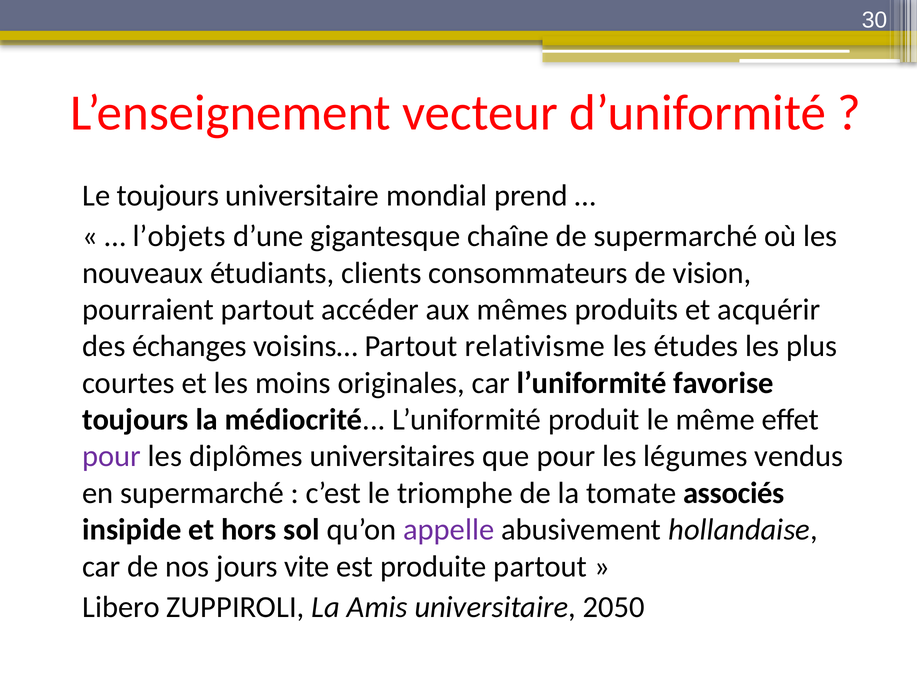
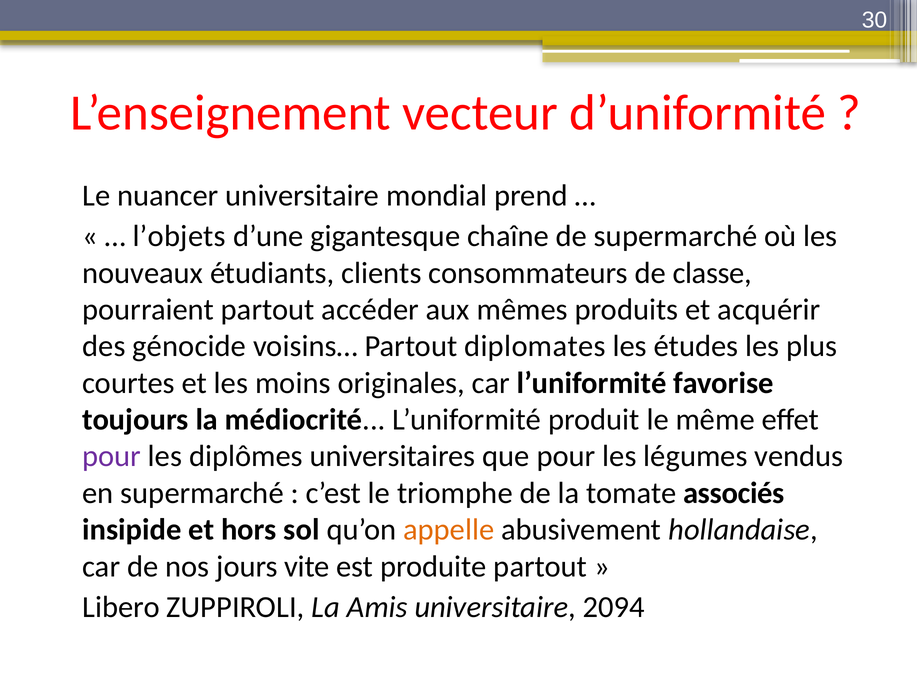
Le toujours: toujours -> nuancer
vision: vision -> classe
échanges: échanges -> génocide
relativisme: relativisme -> diplomates
appelle colour: purple -> orange
2050: 2050 -> 2094
